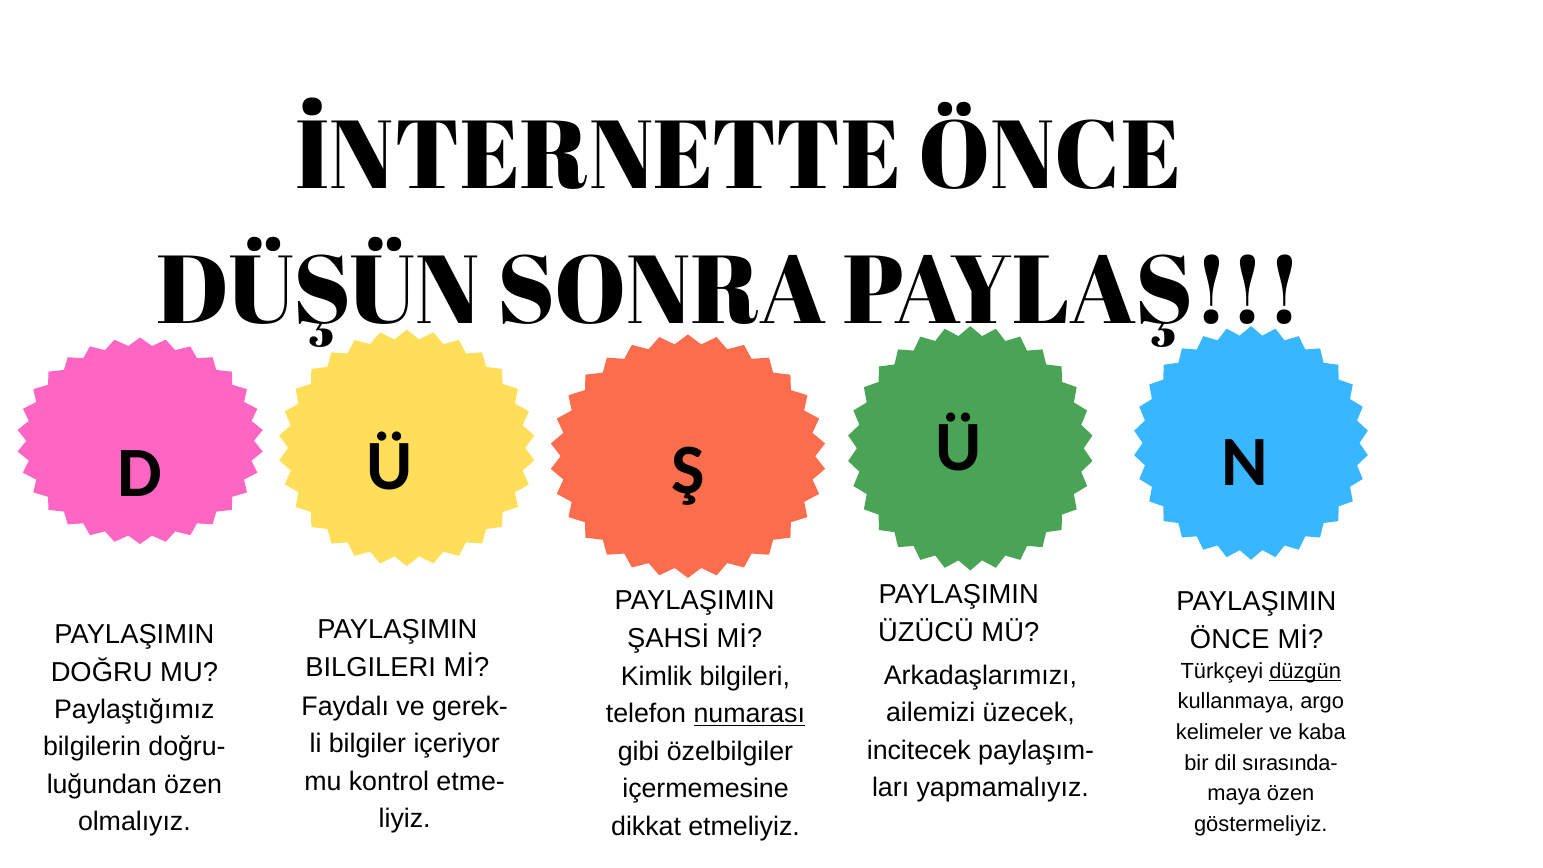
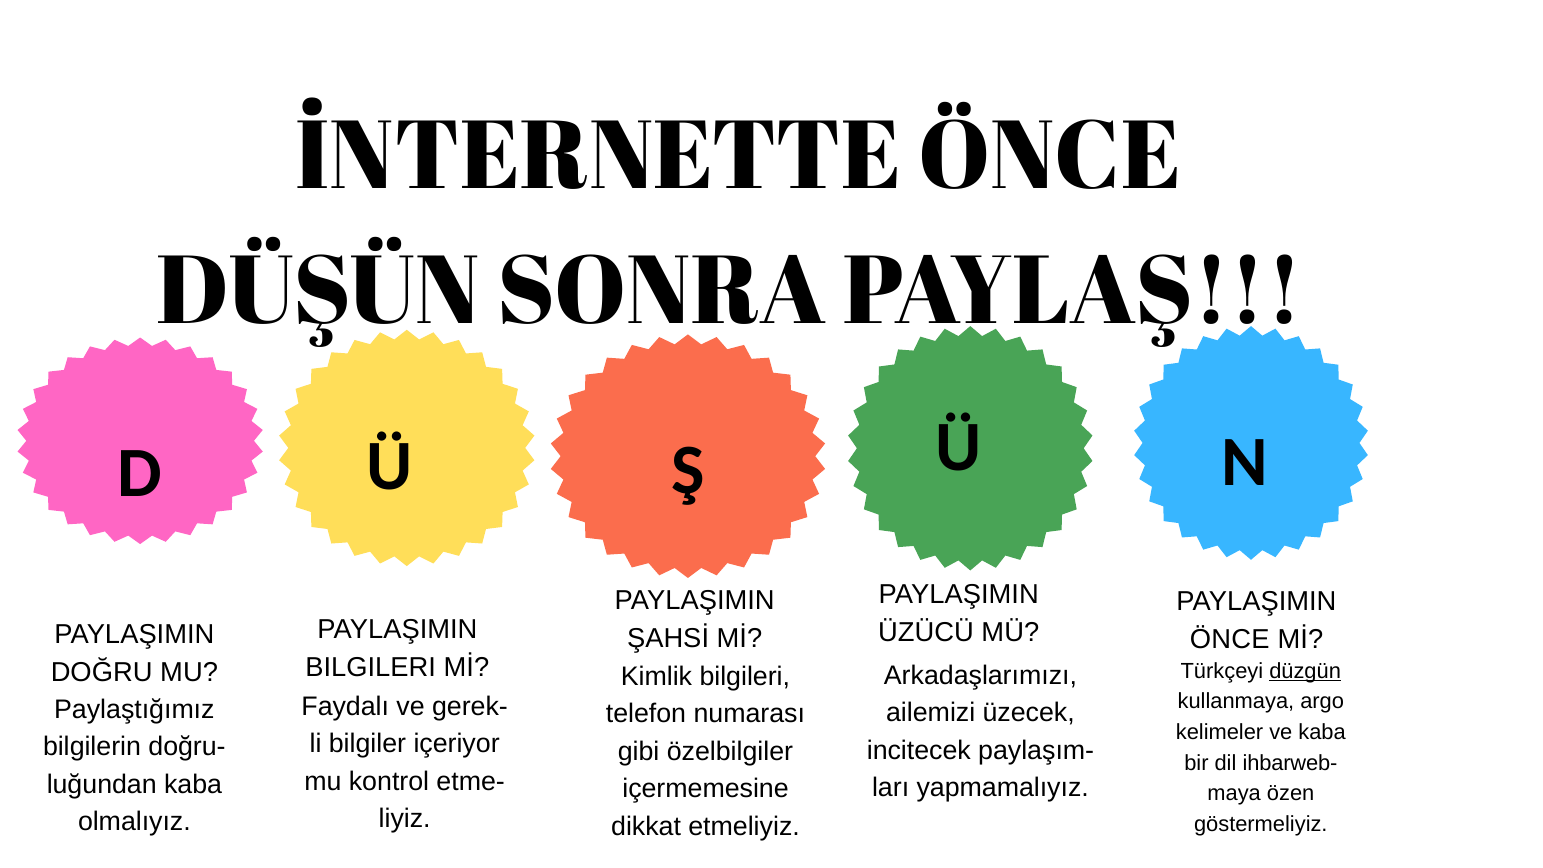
numarası underline: present -> none
sırasında-: sırasında- -> ihbarweb-
luğundan özen: özen -> kaba
